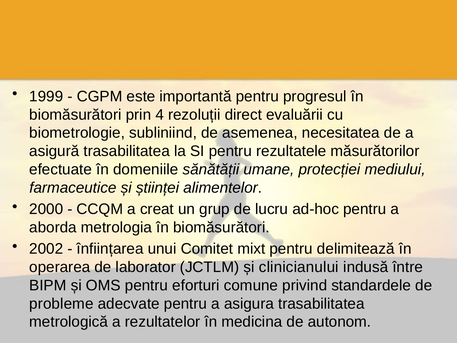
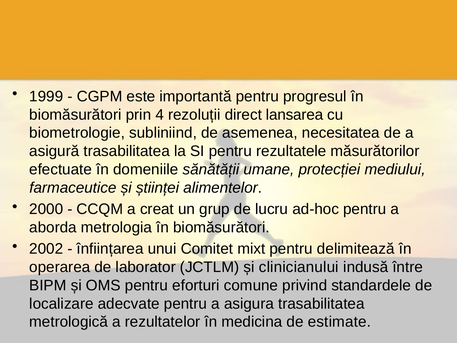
evaluării: evaluării -> lansarea
probleme: probleme -> localizare
autonom: autonom -> estimate
